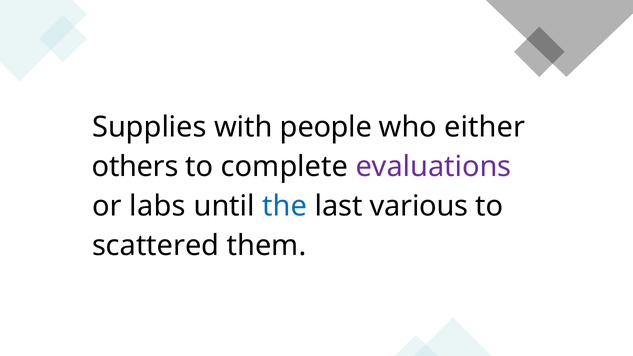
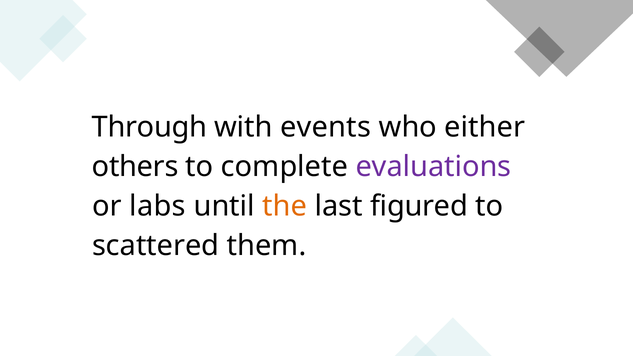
Supplies: Supplies -> Through
people: people -> events
the colour: blue -> orange
various: various -> figured
